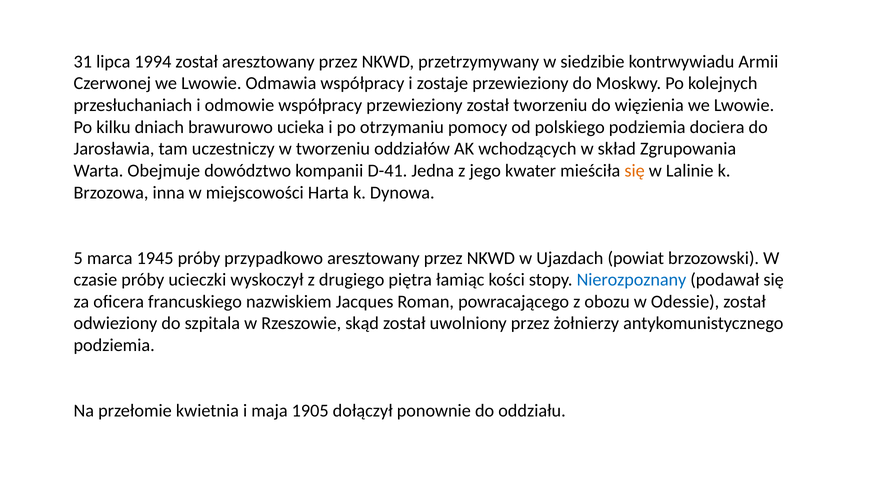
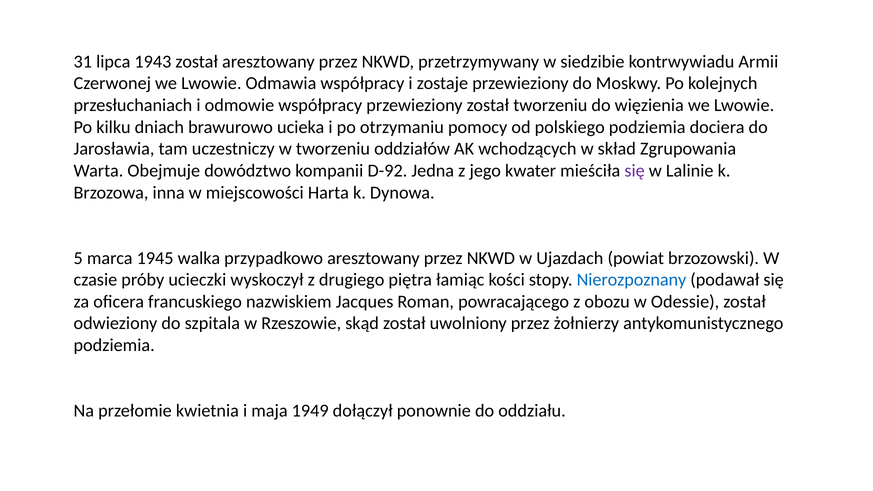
1994: 1994 -> 1943
D-41: D-41 -> D-92
się at (635, 171) colour: orange -> purple
1945 próby: próby -> walka
1905: 1905 -> 1949
